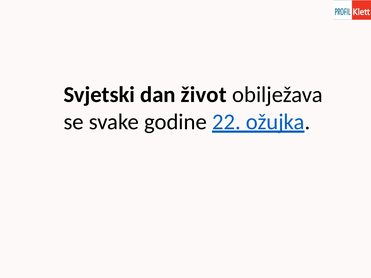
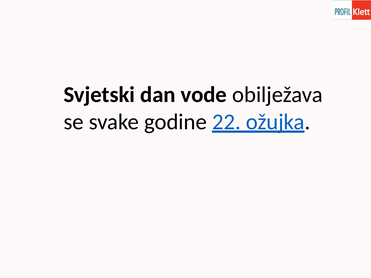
život: život -> vode
